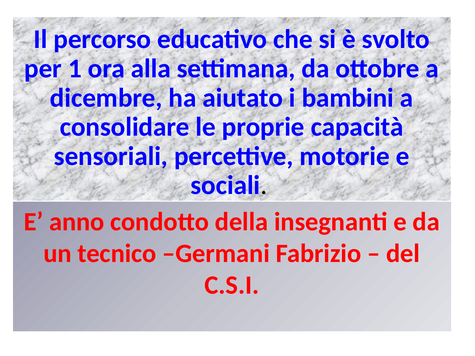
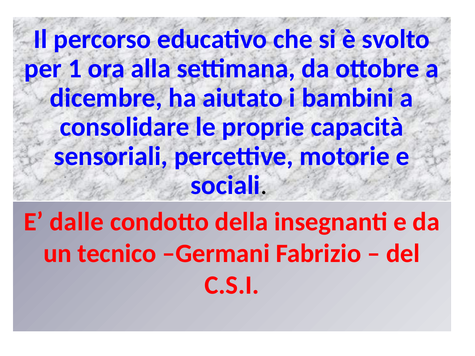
anno: anno -> dalle
